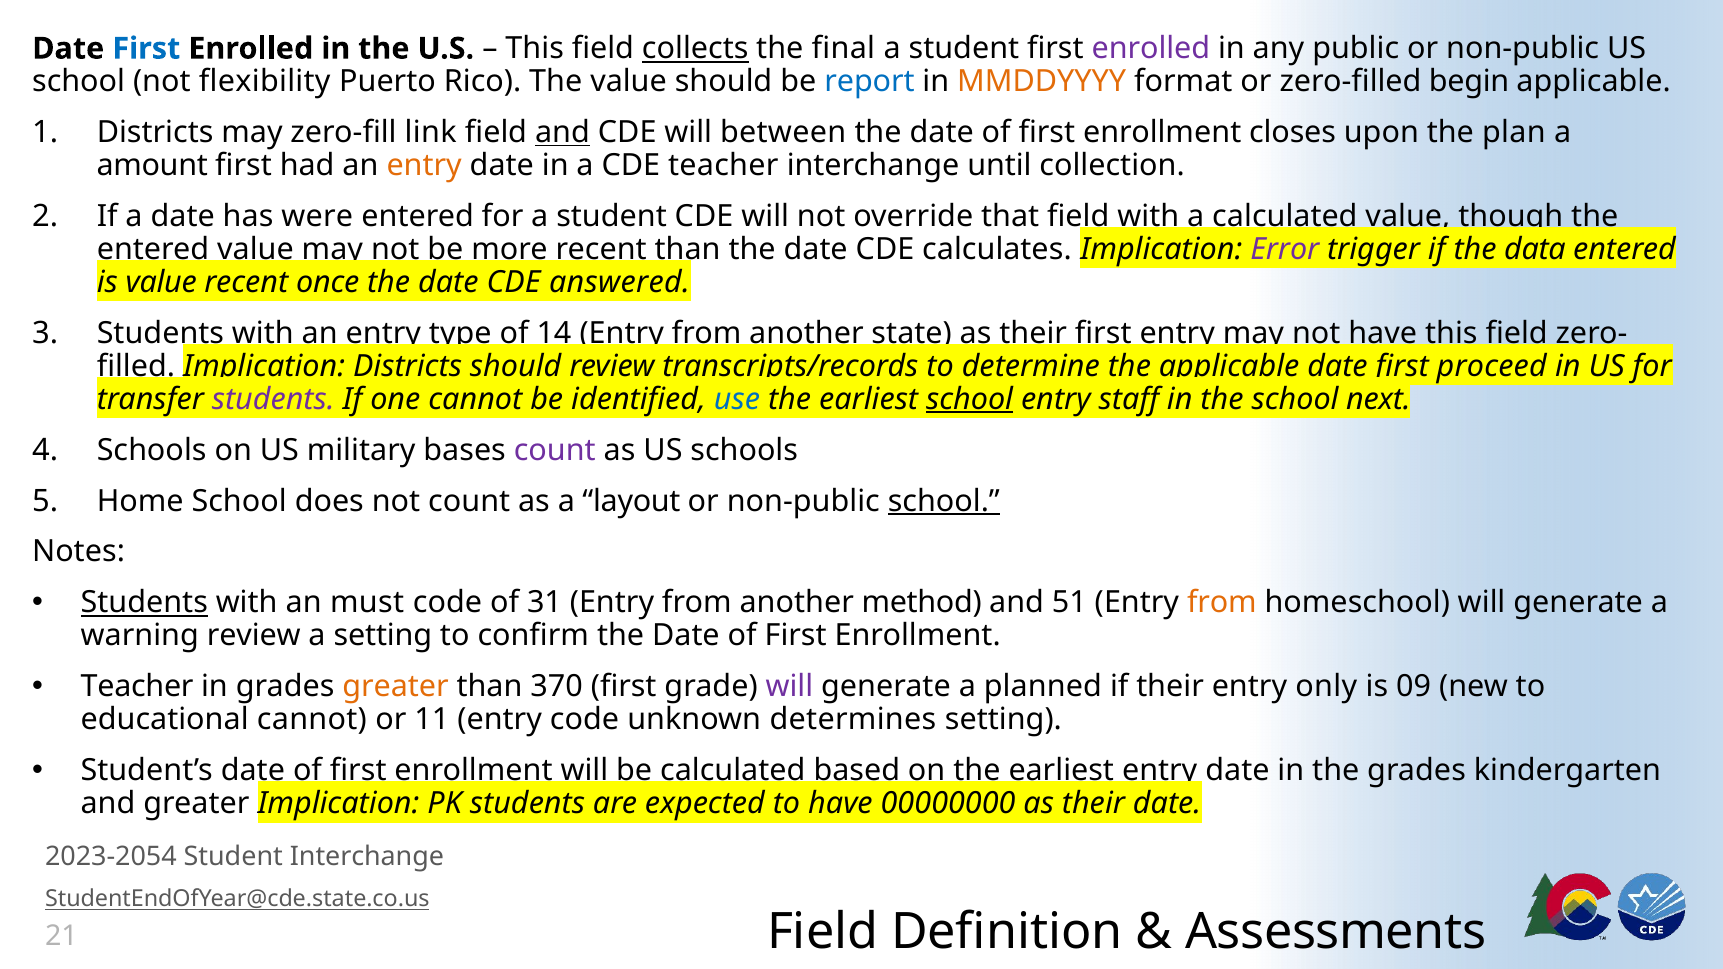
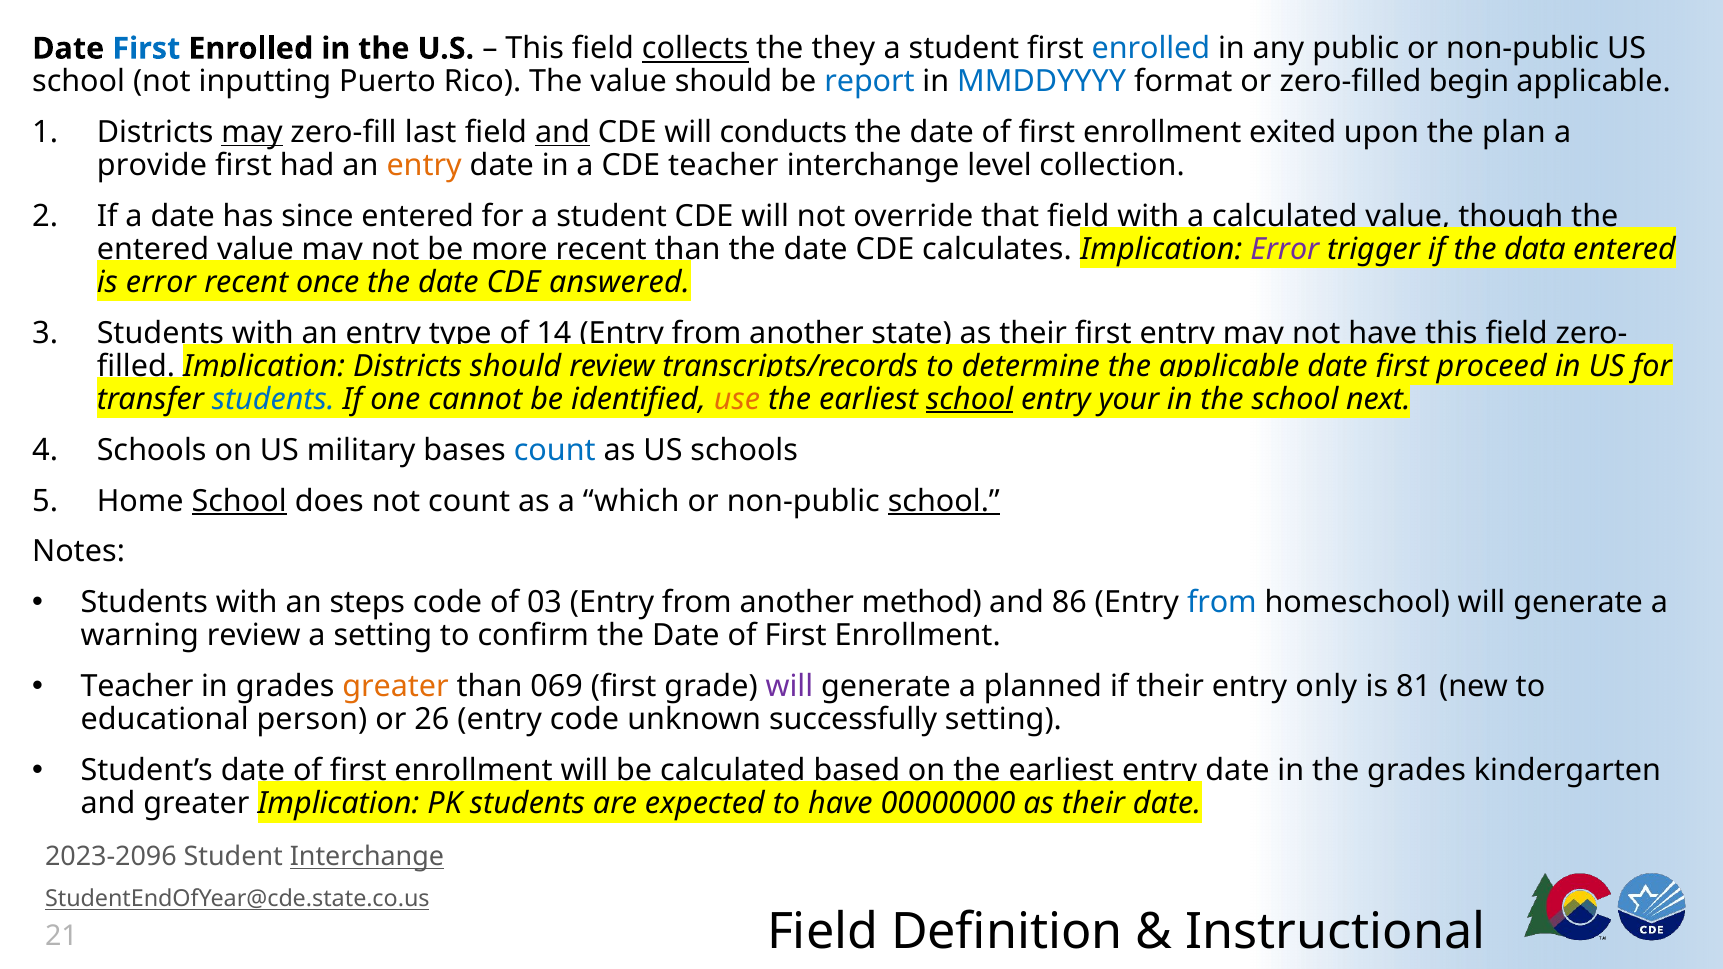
final: final -> they
enrolled at (1151, 49) colour: purple -> blue
flexibility: flexibility -> inputting
MMDDYYYY colour: orange -> blue
may at (252, 132) underline: none -> present
link: link -> last
between: between -> conducts
closes: closes -> exited
amount: amount -> provide
until: until -> level
were: were -> since
is value: value -> error
students at (273, 399) colour: purple -> blue
use colour: blue -> orange
staff: staff -> your
count at (555, 450) colour: purple -> blue
School at (239, 501) underline: none -> present
layout: layout -> which
Students at (144, 603) underline: present -> none
must: must -> steps
31: 31 -> 03
51: 51 -> 86
from at (1222, 603) colour: orange -> blue
370: 370 -> 069
09: 09 -> 81
educational cannot: cannot -> person
11: 11 -> 26
determines: determines -> successfully
2023-2054: 2023-2054 -> 2023-2096
Interchange at (367, 857) underline: none -> present
Assessments: Assessments -> Instructional
